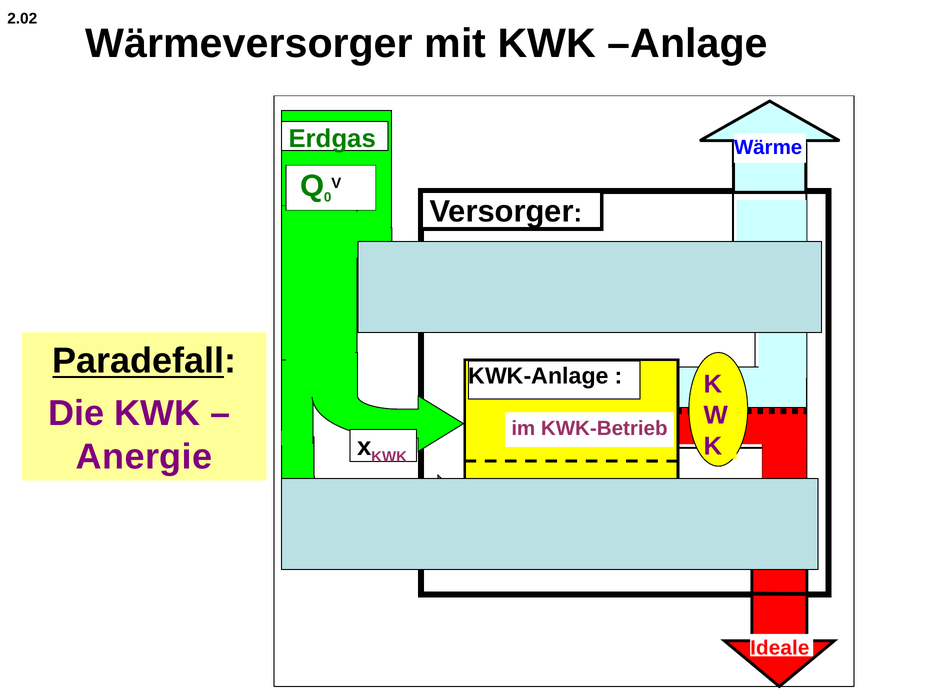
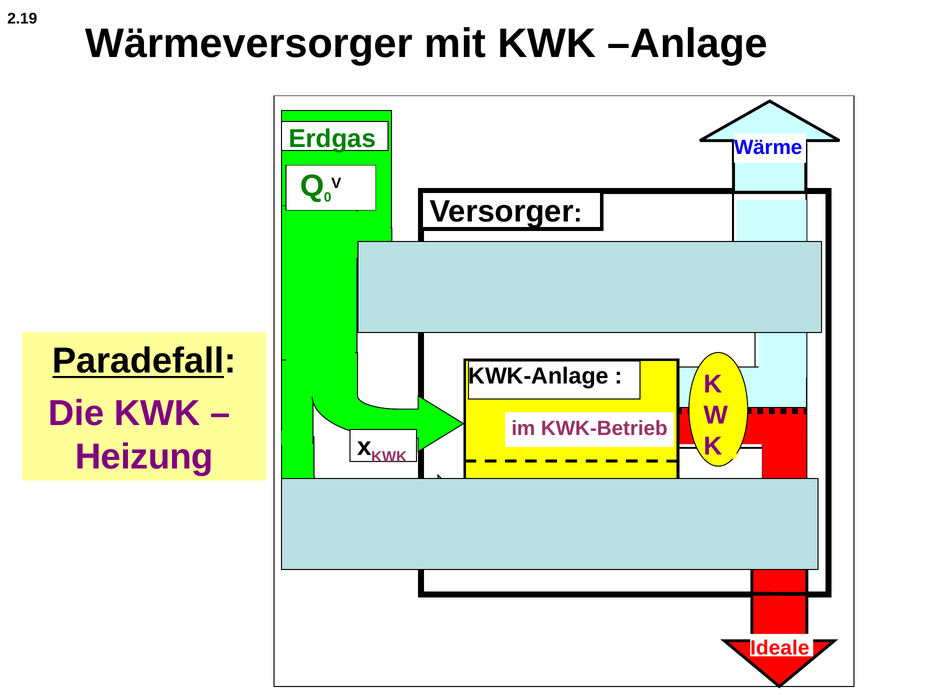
2.02: 2.02 -> 2.19
Anergie: Anergie -> Heizung
